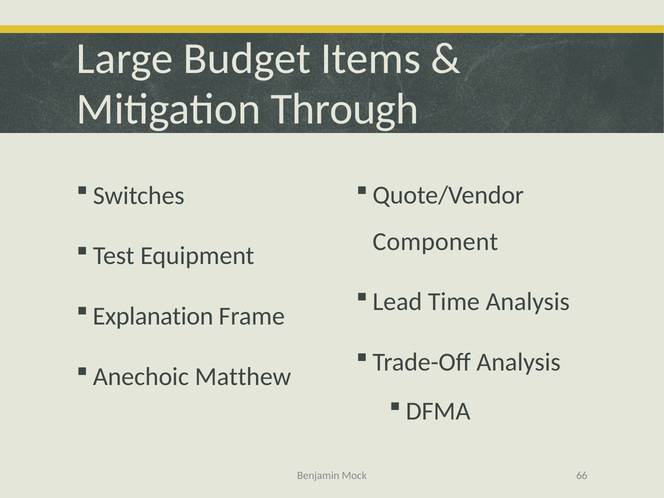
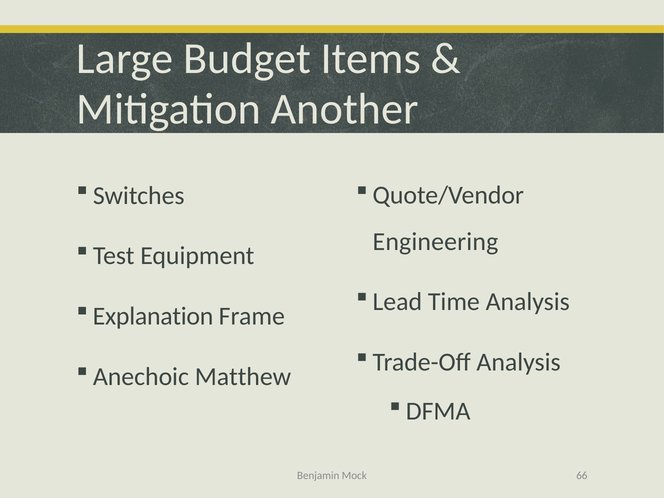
Through: Through -> Another
Component: Component -> Engineering
